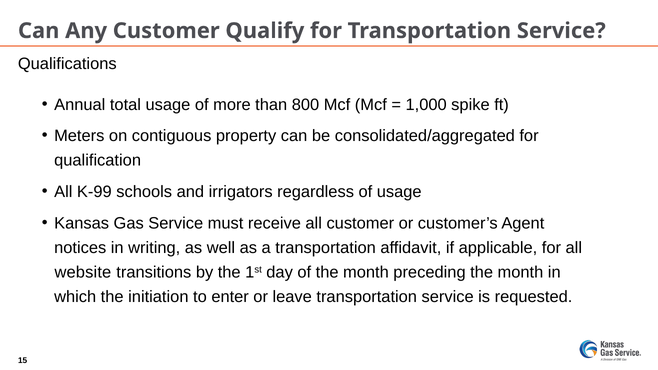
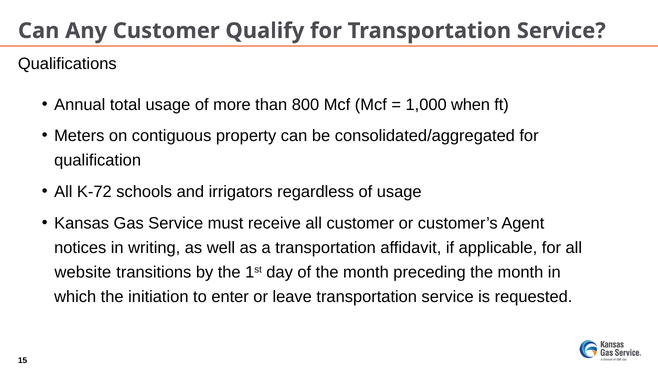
spike: spike -> when
K-99: K-99 -> K-72
